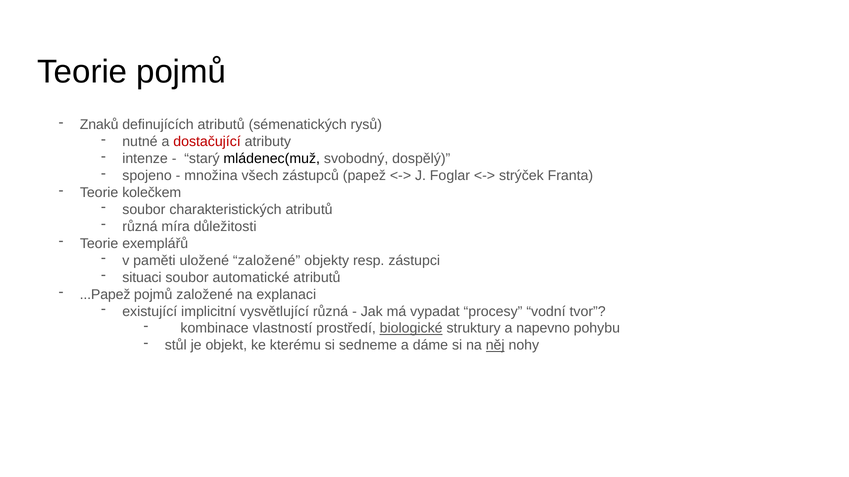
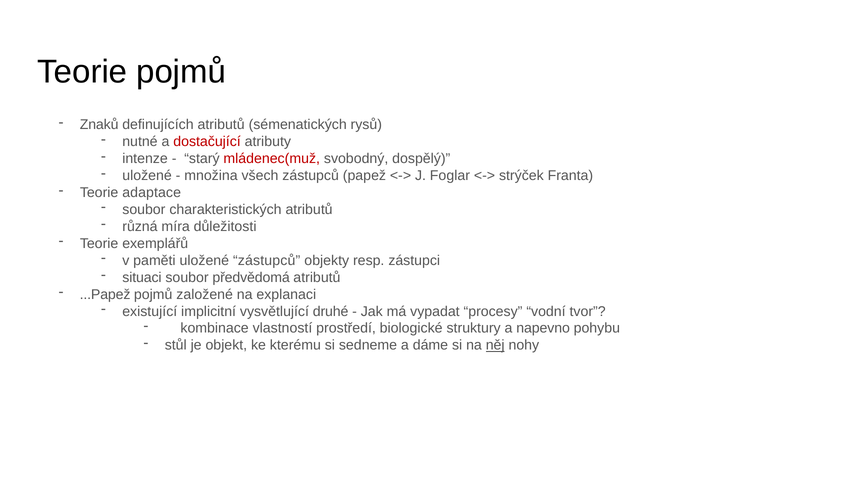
mládenec(muž colour: black -> red
spojeno at (147, 176): spojeno -> uložené
kolečkem: kolečkem -> adaptace
uložené založené: založené -> zástupců
automatické: automatické -> předvědomá
vysvětlující různá: různá -> druhé
biologické underline: present -> none
